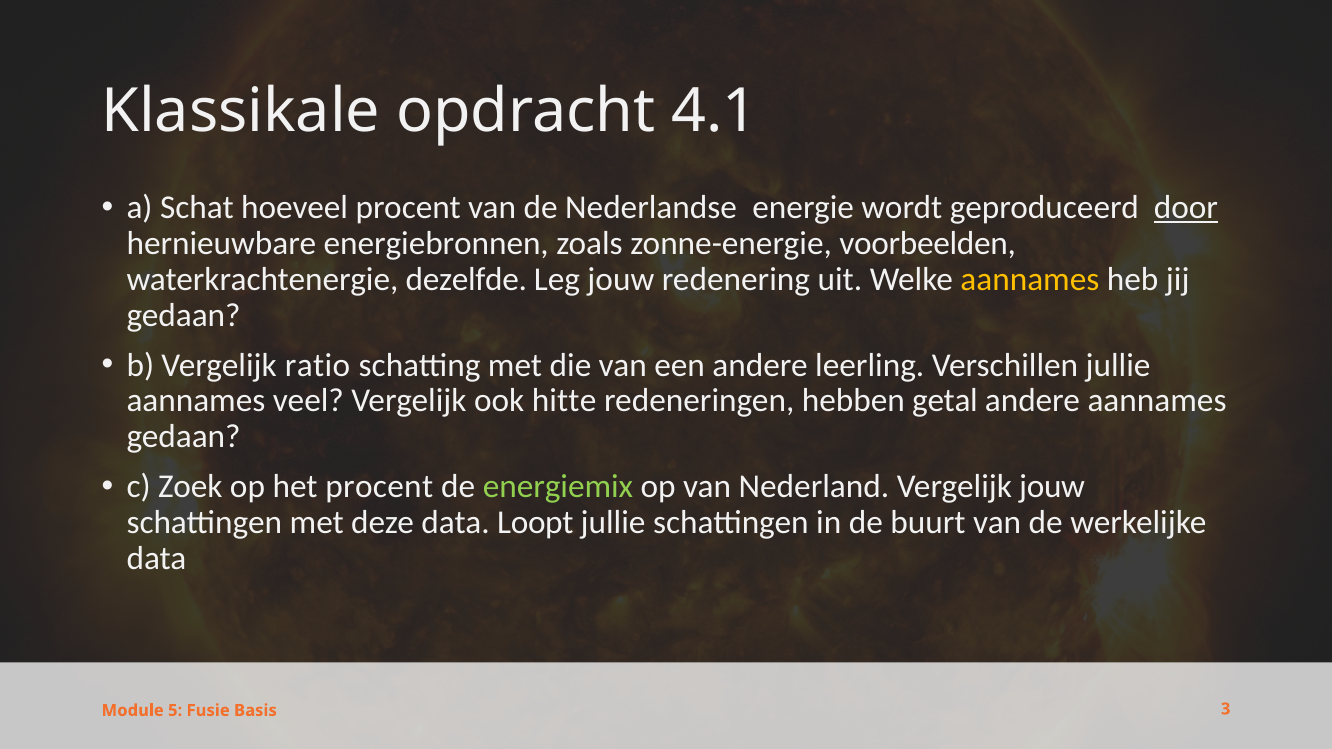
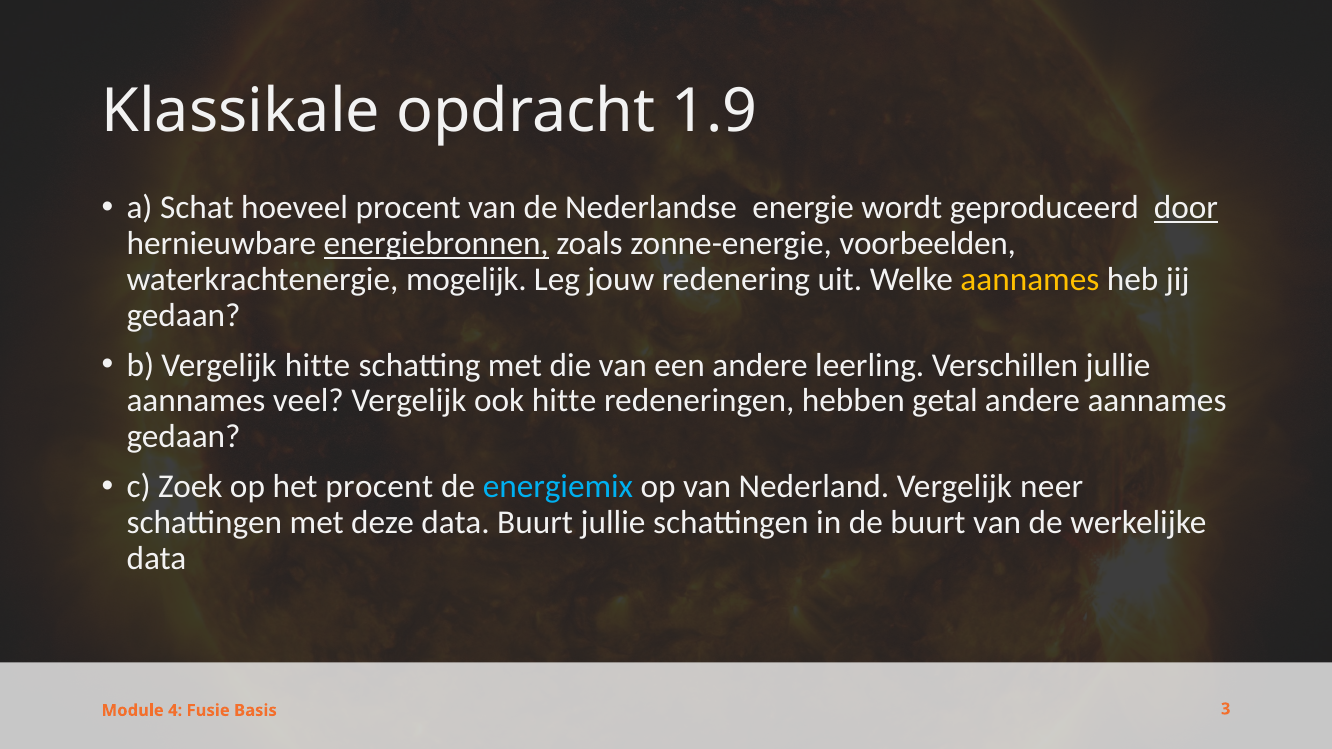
4.1: 4.1 -> 1.9
energiebronnen underline: none -> present
dezelfde: dezelfde -> mogelijk
Vergelijk ratio: ratio -> hitte
energiemix colour: light green -> light blue
Vergelijk jouw: jouw -> neer
data Loopt: Loopt -> Buurt
5: 5 -> 4
